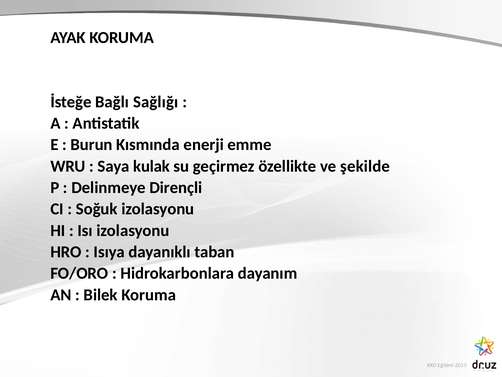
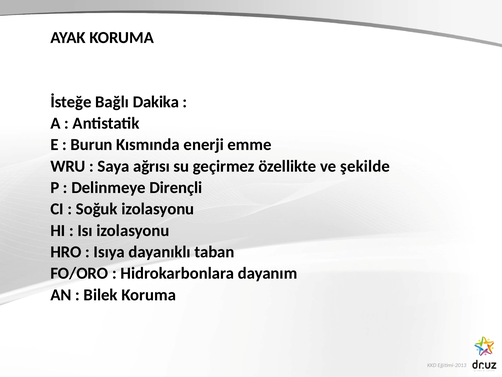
Sağlığı: Sağlığı -> Dakika
kulak: kulak -> ağrısı
